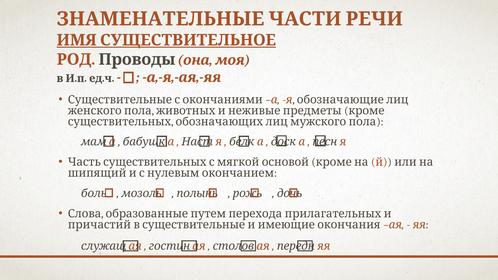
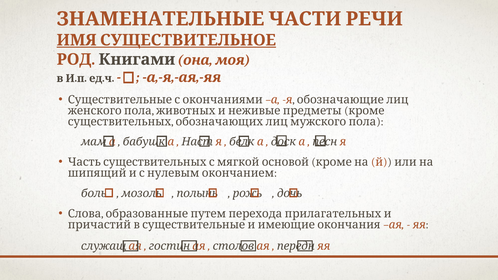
Проводы: Проводы -> Книгами
